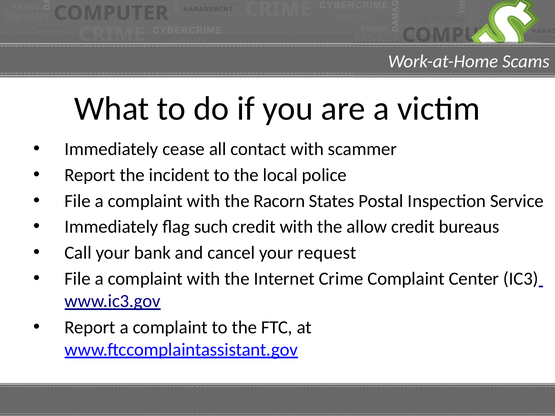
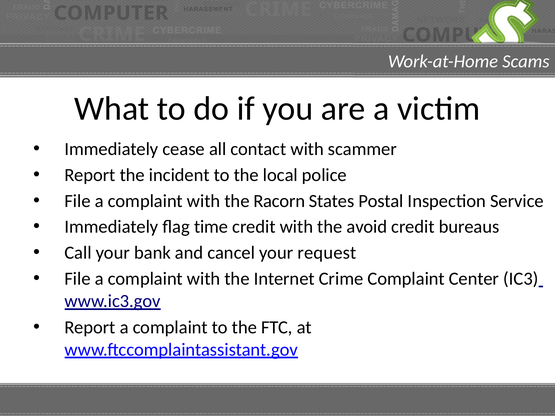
such: such -> time
allow: allow -> avoid
